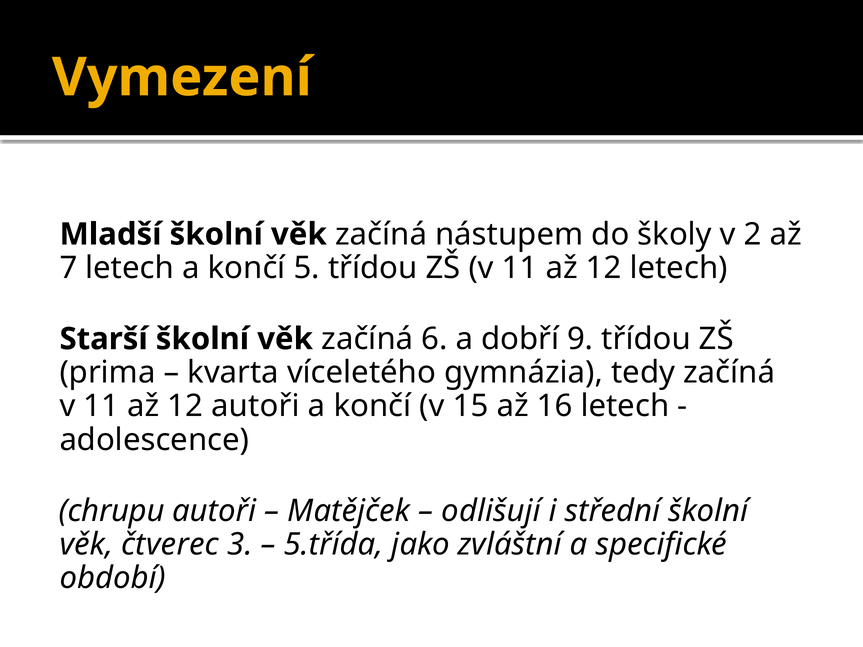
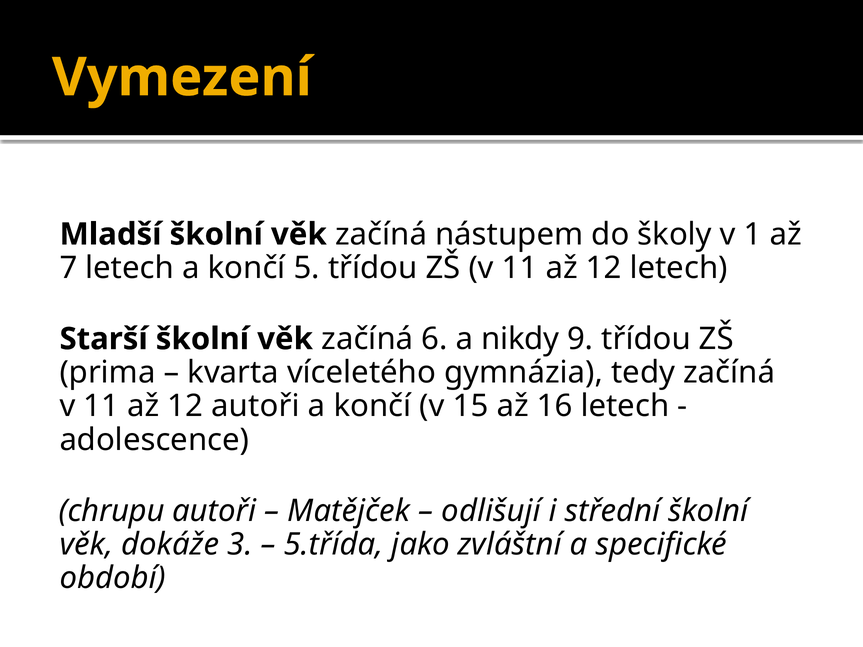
2: 2 -> 1
dobří: dobří -> nikdy
čtverec: čtverec -> dokáže
